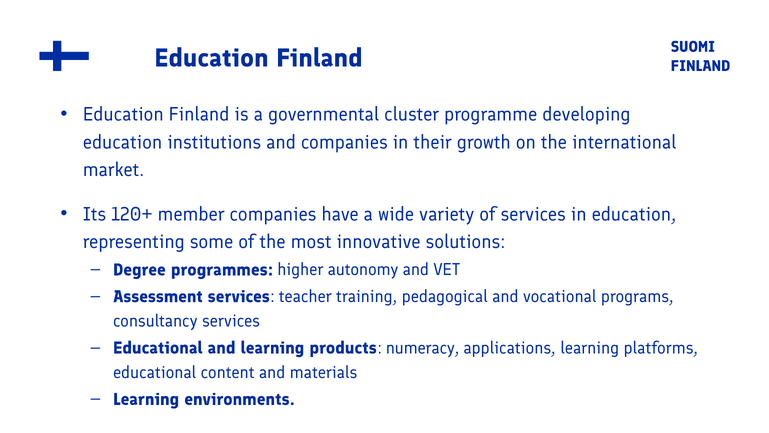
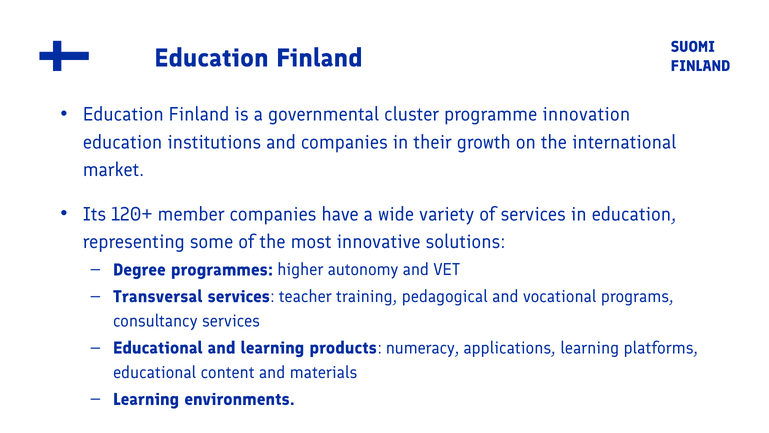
developing: developing -> innovation
Assessment: Assessment -> Transversal
